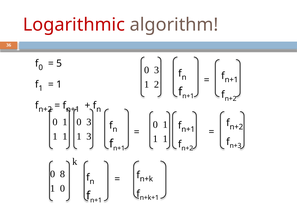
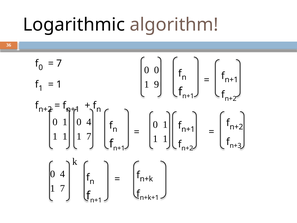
Logarithmic colour: red -> black
5 at (59, 63): 5 -> 7
3 at (156, 70): 3 -> 0
2: 2 -> 9
3 at (89, 122): 3 -> 4
3 at (89, 136): 3 -> 7
8 at (62, 174): 8 -> 4
0 at (62, 188): 0 -> 7
